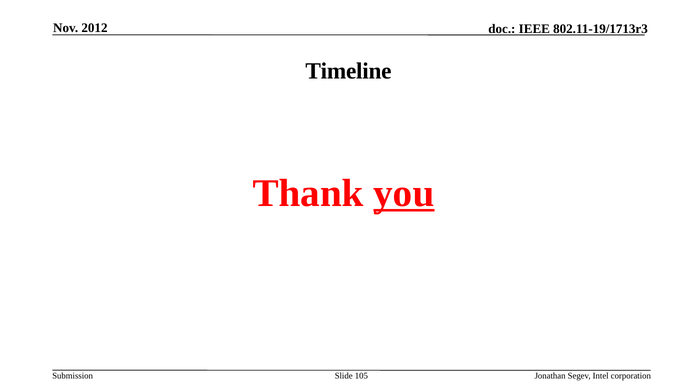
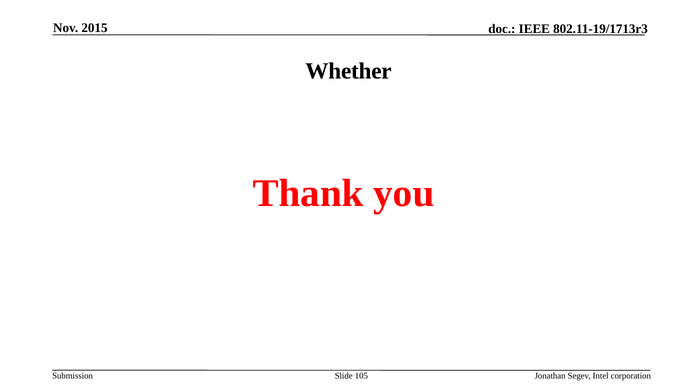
2012: 2012 -> 2015
Timeline: Timeline -> Whether
you underline: present -> none
